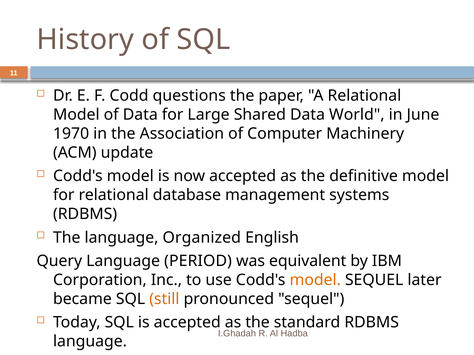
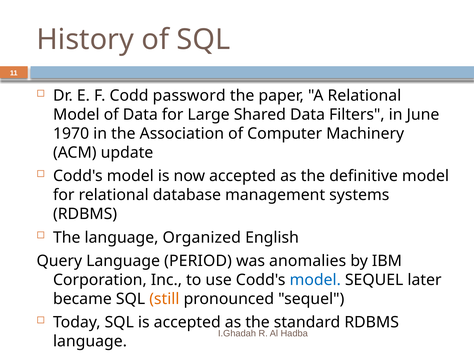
questions: questions -> password
World: World -> Filters
equivalent: equivalent -> anomalies
model at (315, 280) colour: orange -> blue
